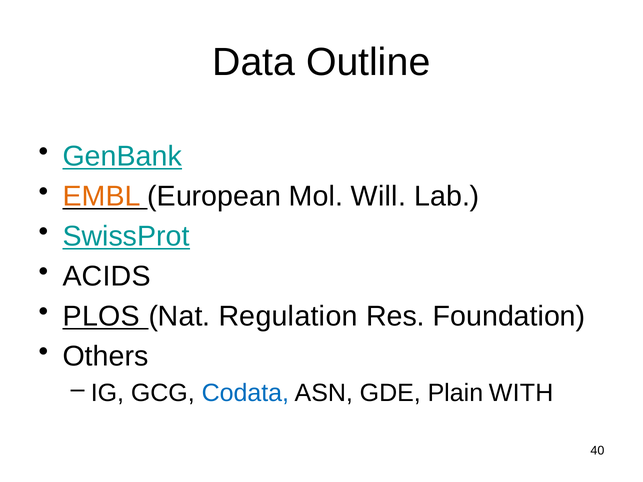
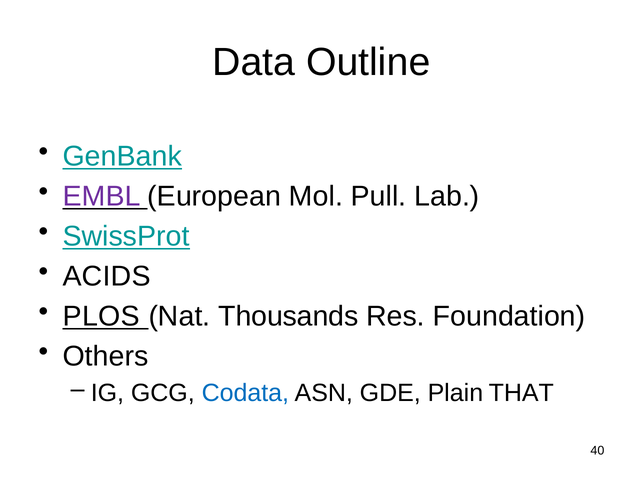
EMBL colour: orange -> purple
Will: Will -> Pull
Regulation: Regulation -> Thousands
WITH: WITH -> THAT
